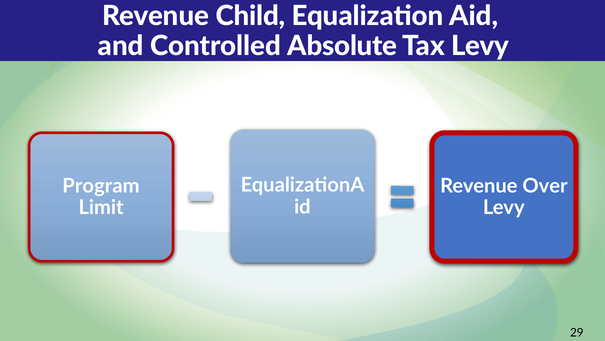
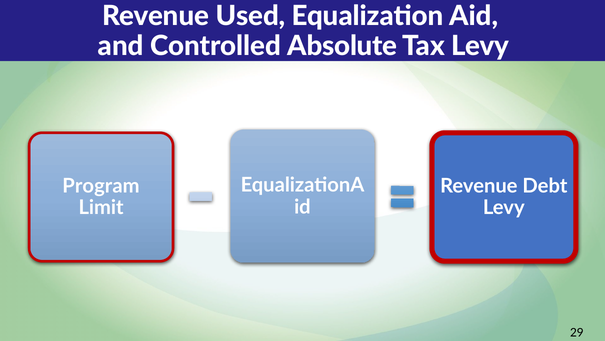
Child: Child -> Used
Over: Over -> Debt
